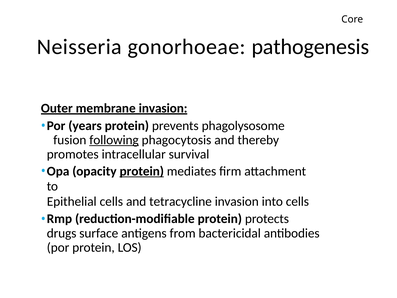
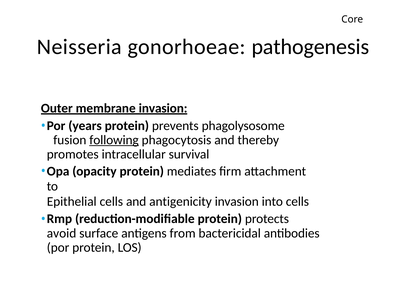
protein at (142, 171) underline: present -> none
tetracycline: tetracycline -> antigenicity
drugs: drugs -> avoid
